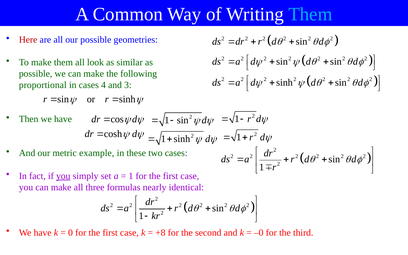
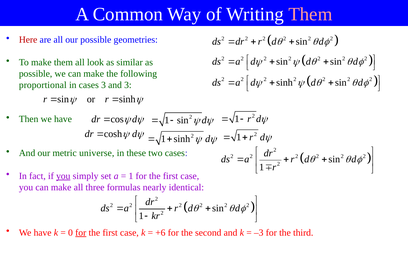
Them at (310, 14) colour: light blue -> pink
cases 4: 4 -> 3
example: example -> universe
for at (81, 233) underline: none -> present
+8: +8 -> +6
–0: –0 -> –3
